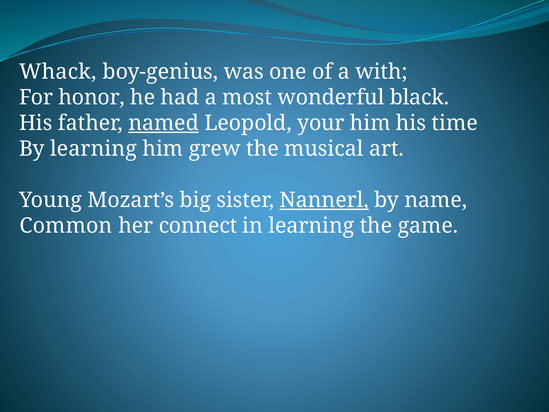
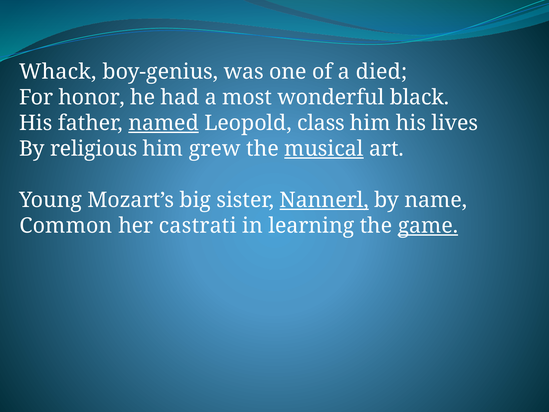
with: with -> died
your: your -> class
time: time -> lives
By learning: learning -> religious
musical underline: none -> present
connect: connect -> castrati
game underline: none -> present
